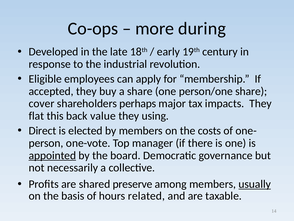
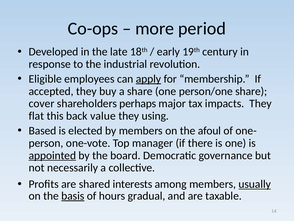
during: during -> period
apply underline: none -> present
Direct: Direct -> Based
costs: costs -> afoul
preserve: preserve -> interests
basis underline: none -> present
related: related -> gradual
